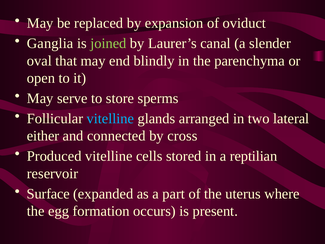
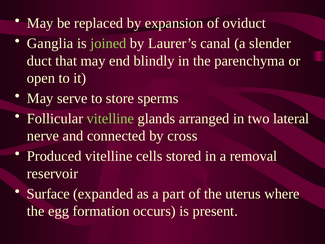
oval: oval -> duct
vitelline at (110, 118) colour: light blue -> light green
either: either -> nerve
reptilian: reptilian -> removal
